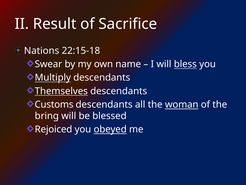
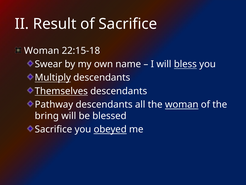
Nations at (42, 51): Nations -> Woman
Customs: Customs -> Pathway
Rejoiced at (53, 129): Rejoiced -> Sacrifice
